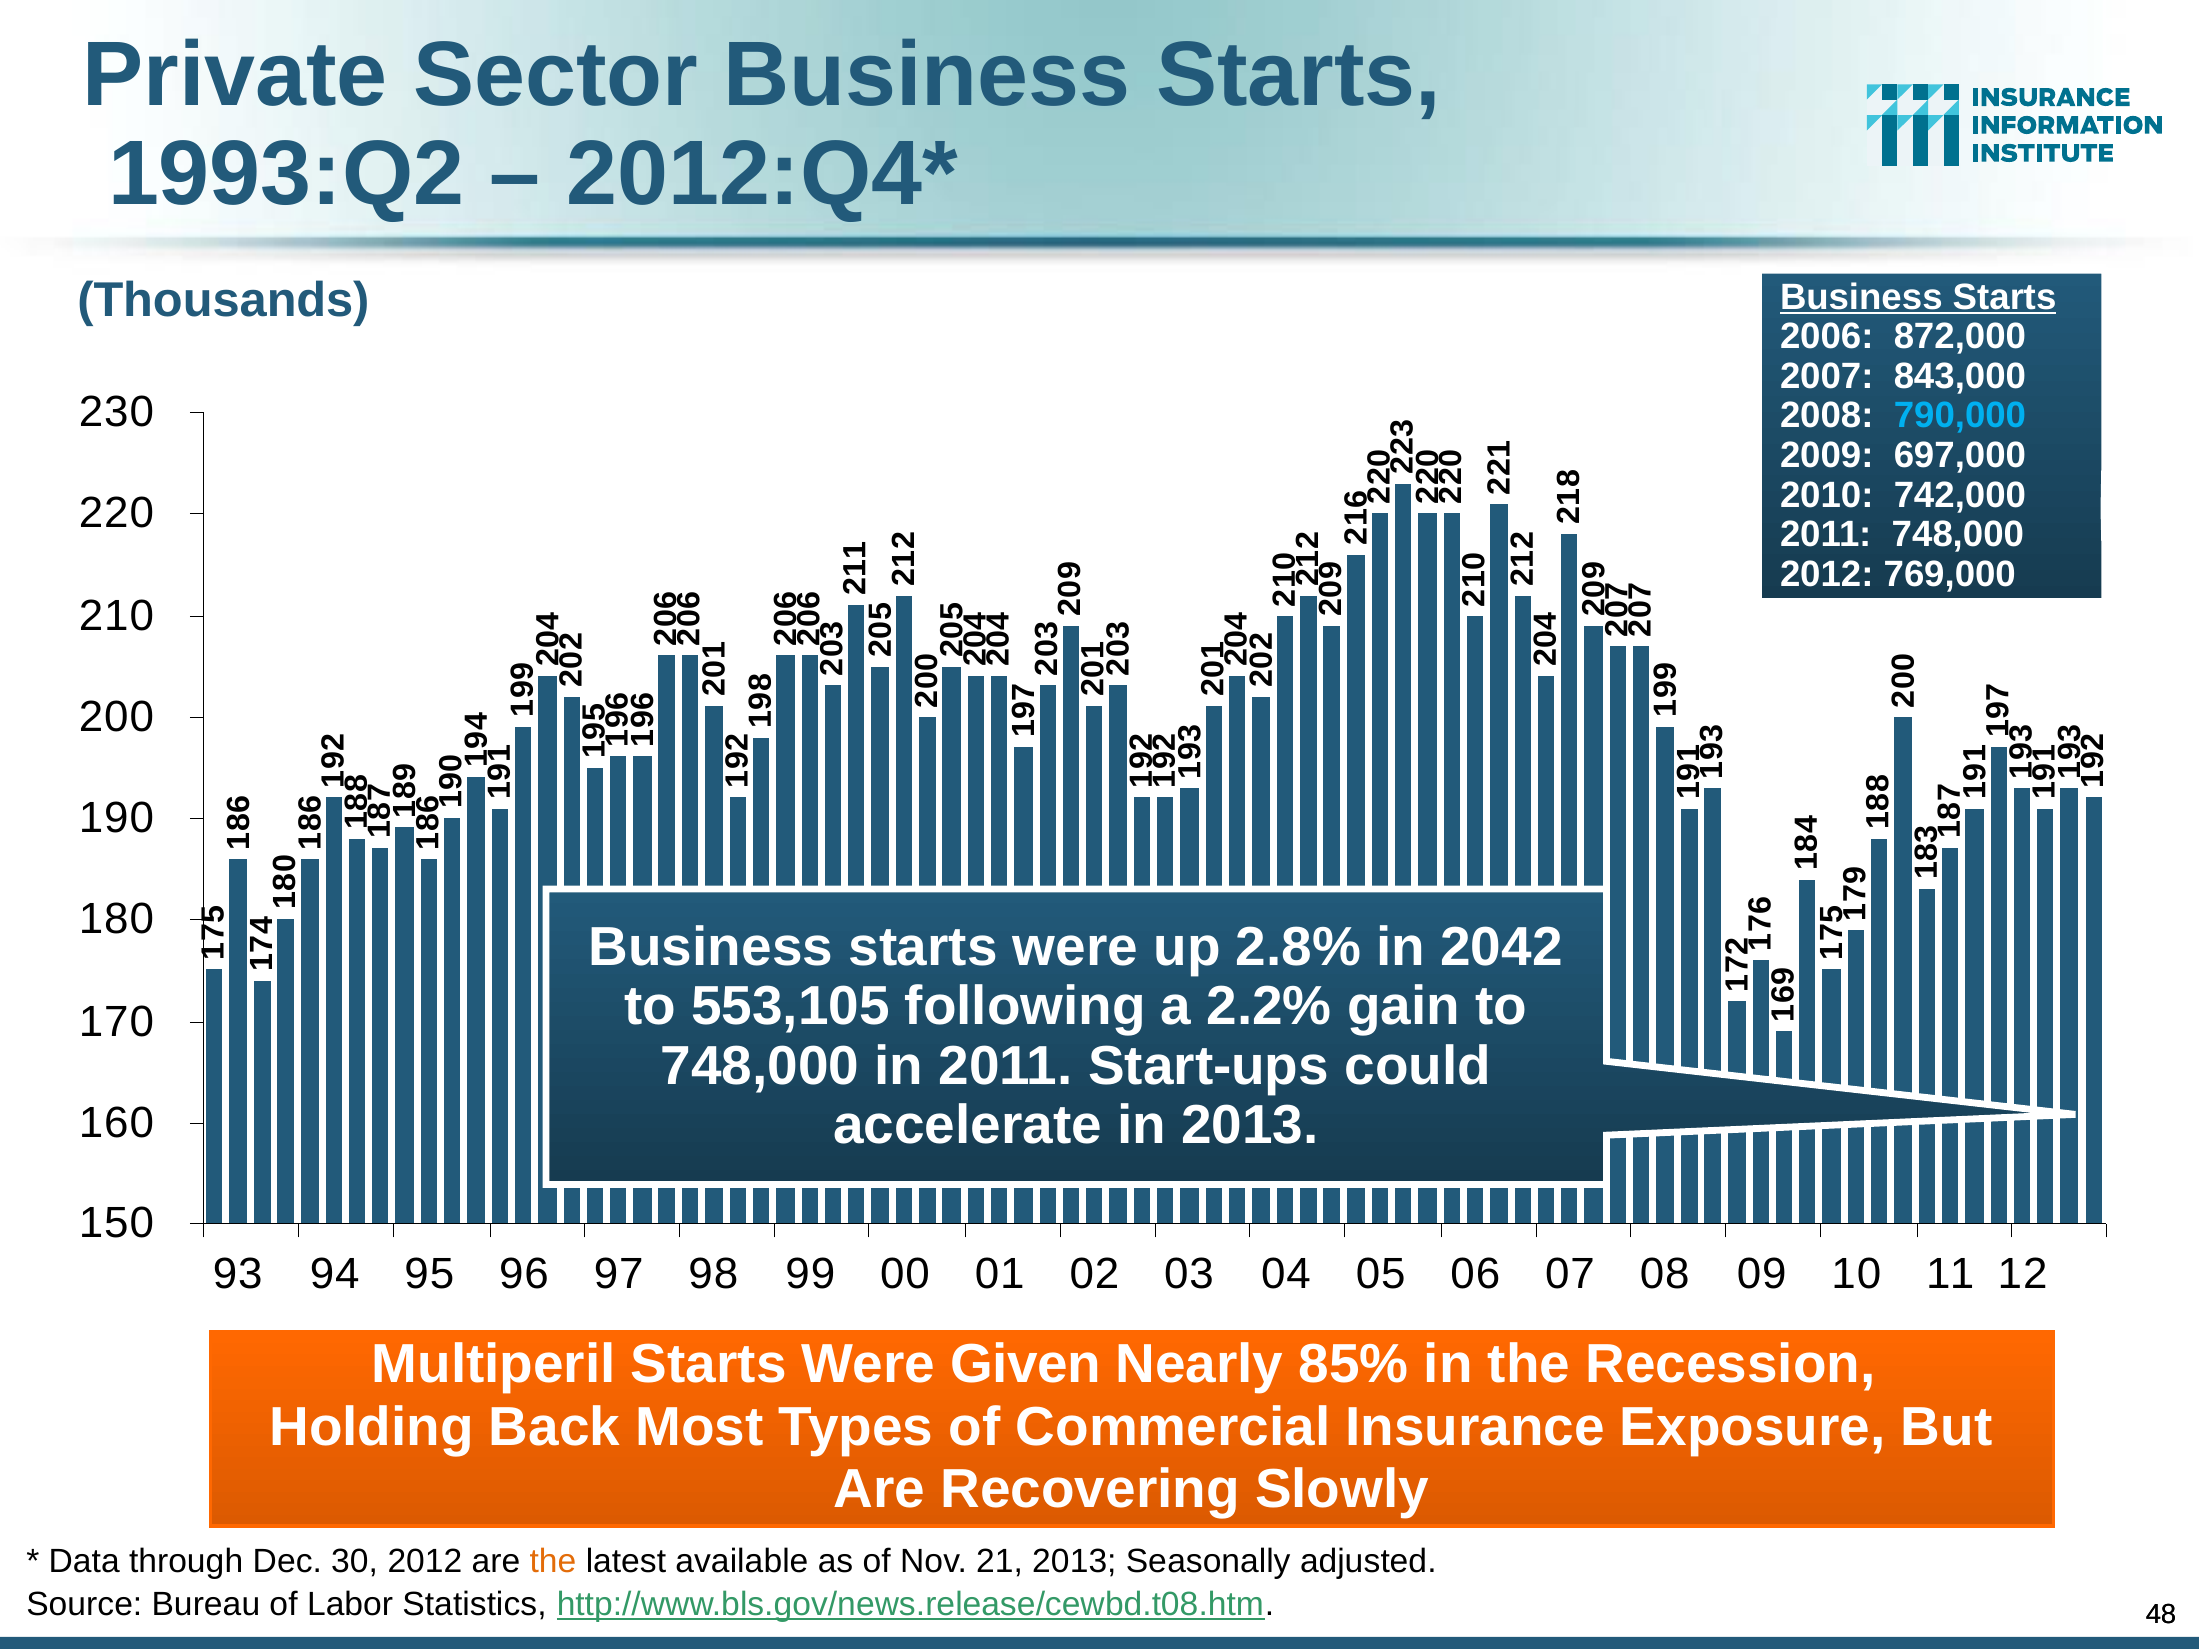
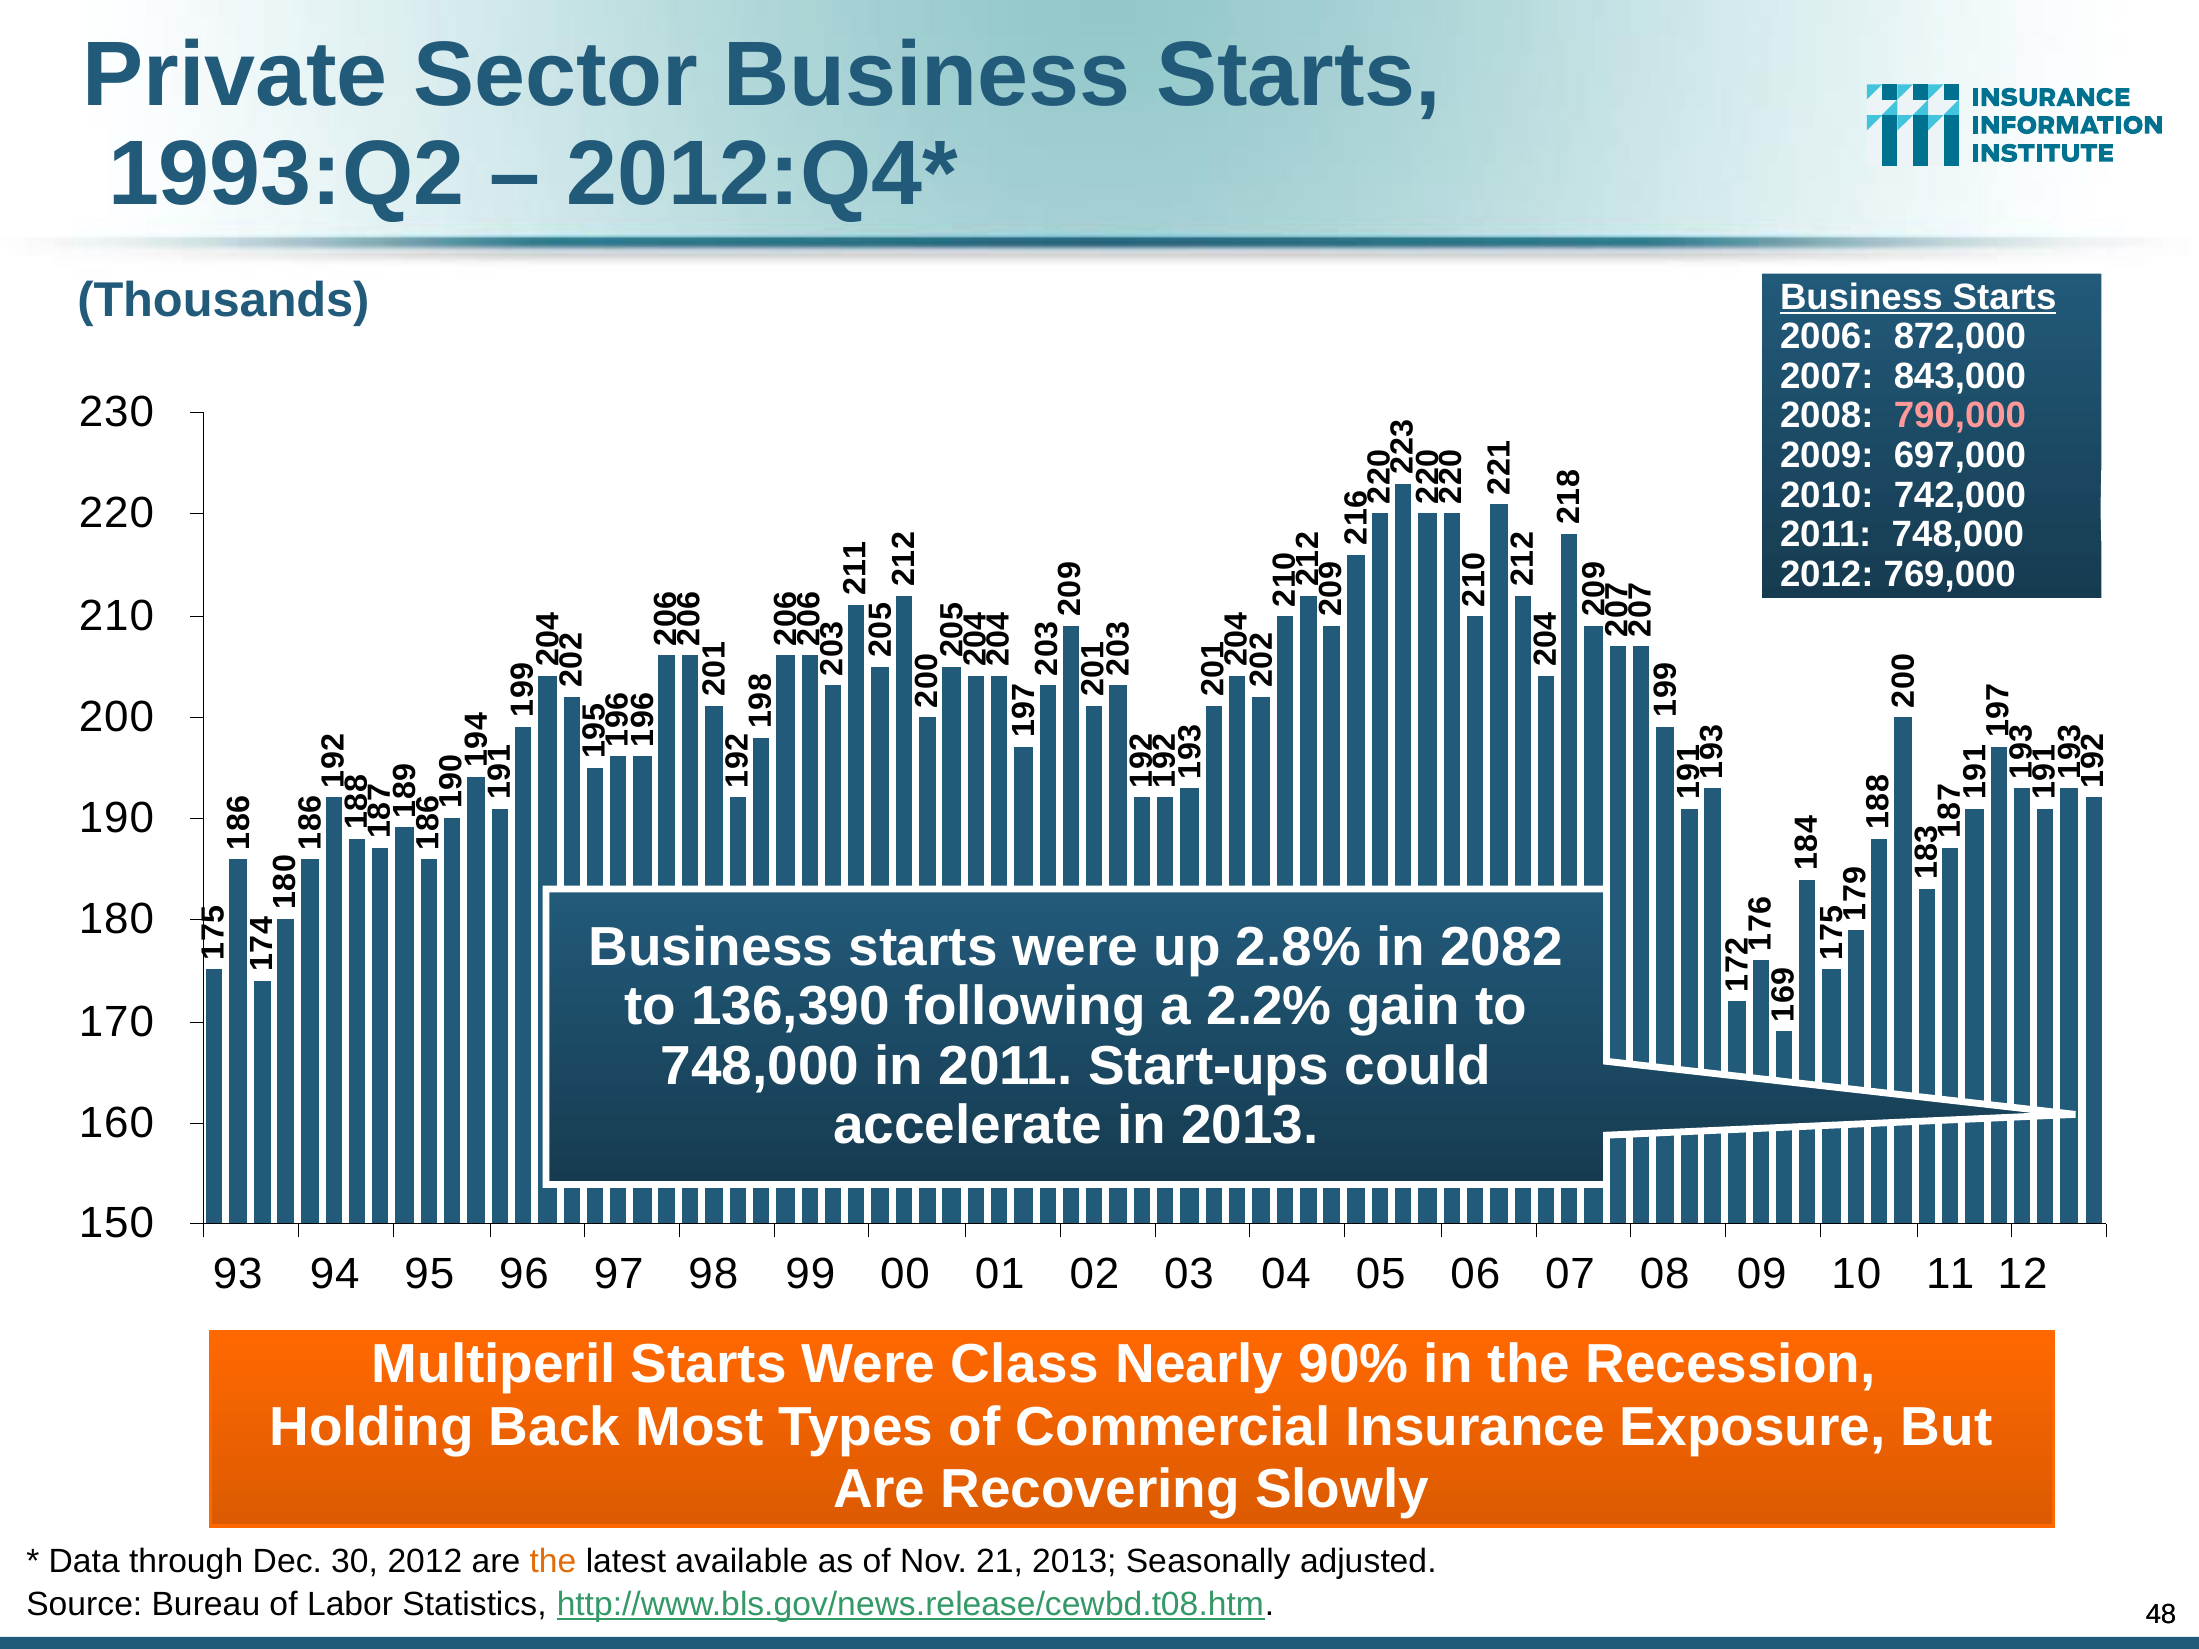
790,000 colour: light blue -> pink
2042: 2042 -> 2082
553,105: 553,105 -> 136,390
Given: Given -> Class
85%: 85% -> 90%
